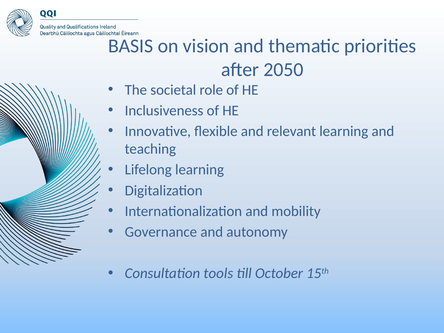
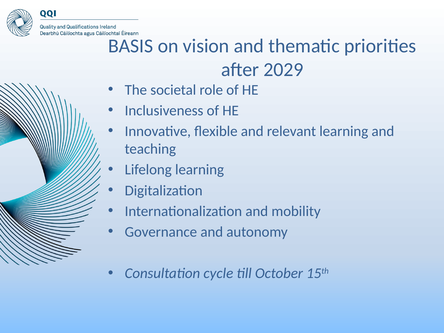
2050: 2050 -> 2029
tools: tools -> cycle
